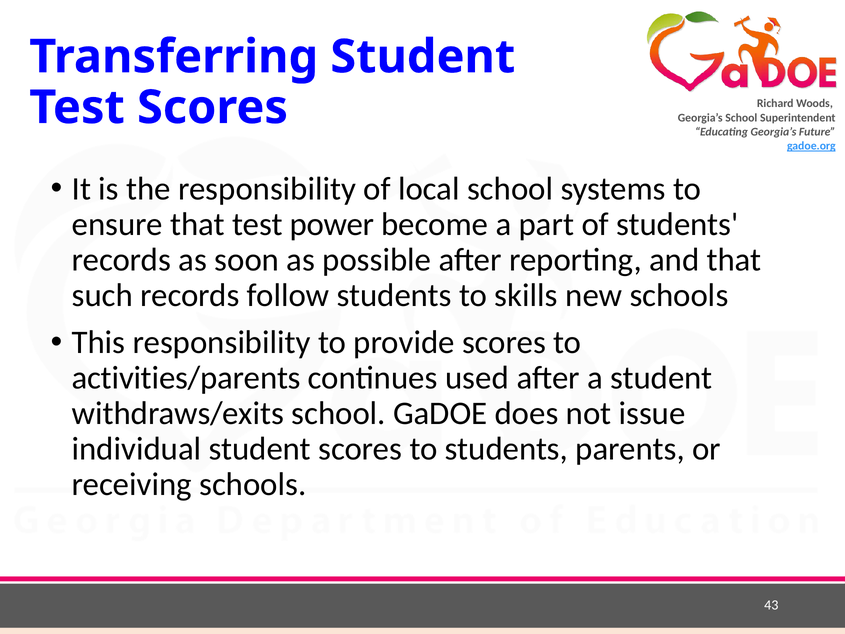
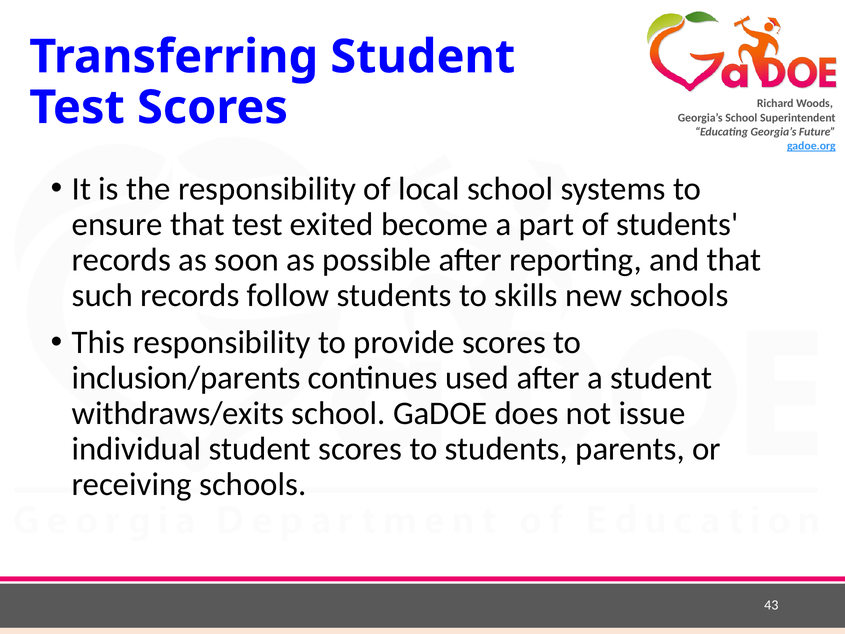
power: power -> exited
activities/parents: activities/parents -> inclusion/parents
